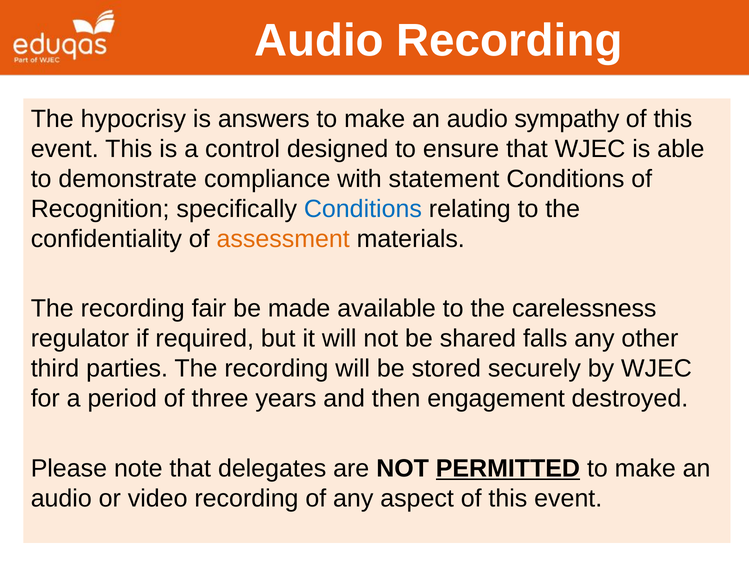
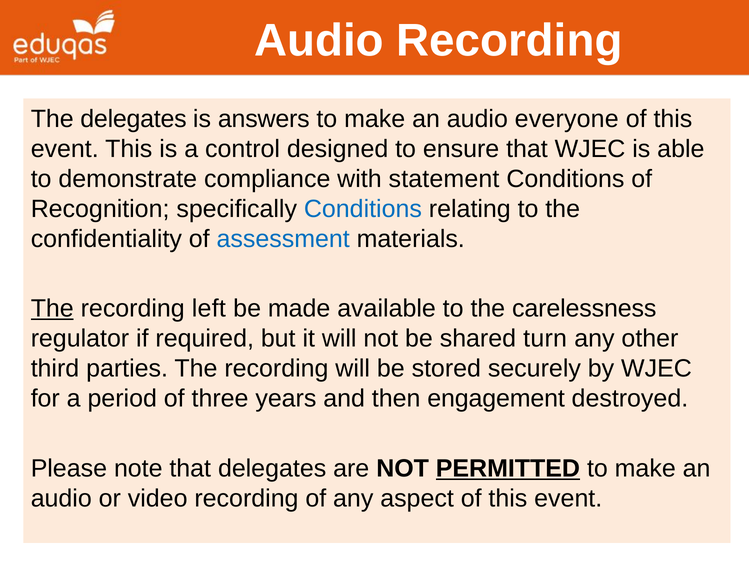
The hypocrisy: hypocrisy -> delegates
sympathy: sympathy -> everyone
assessment colour: orange -> blue
The at (52, 309) underline: none -> present
fair: fair -> left
falls: falls -> turn
